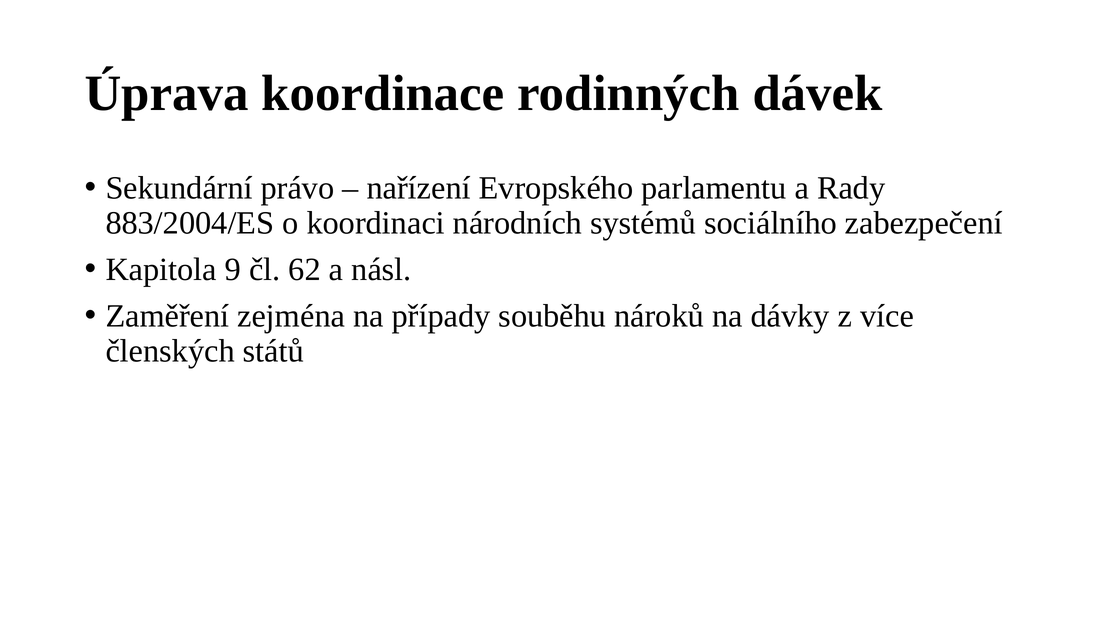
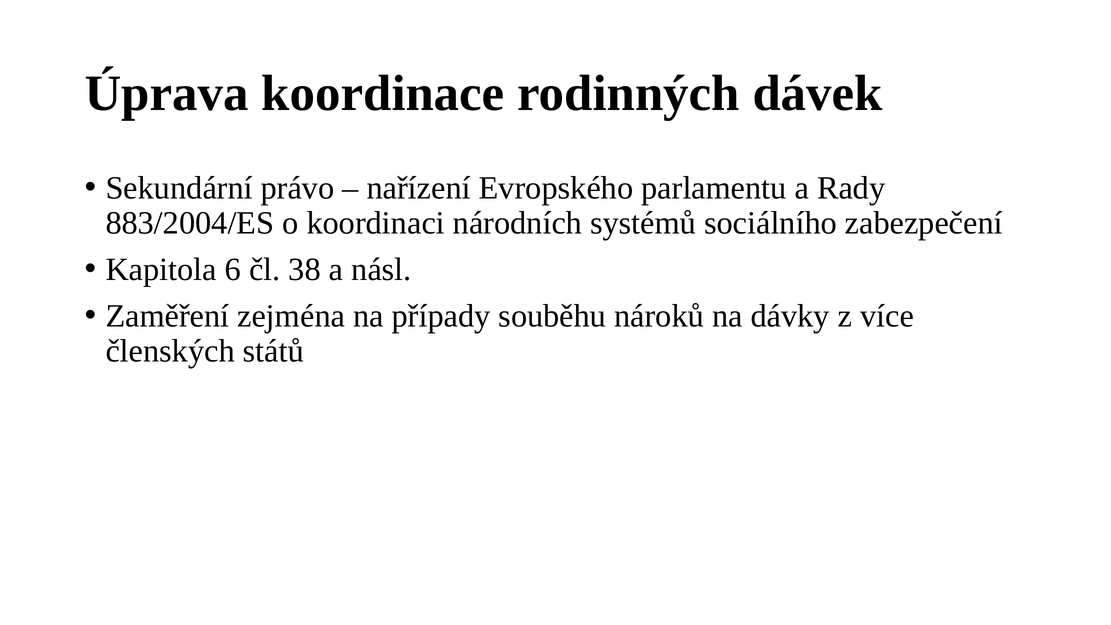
9: 9 -> 6
62: 62 -> 38
